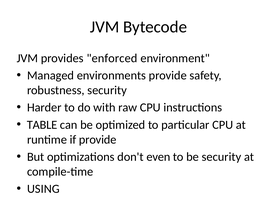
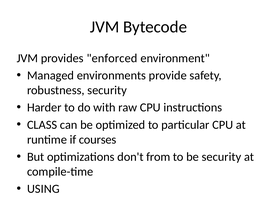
TABLE: TABLE -> CLASS
if provide: provide -> courses
even: even -> from
